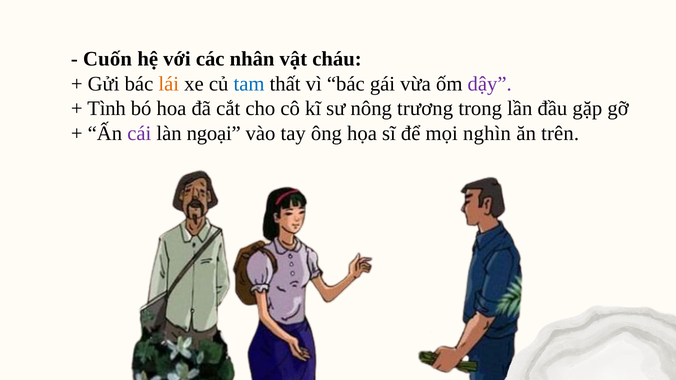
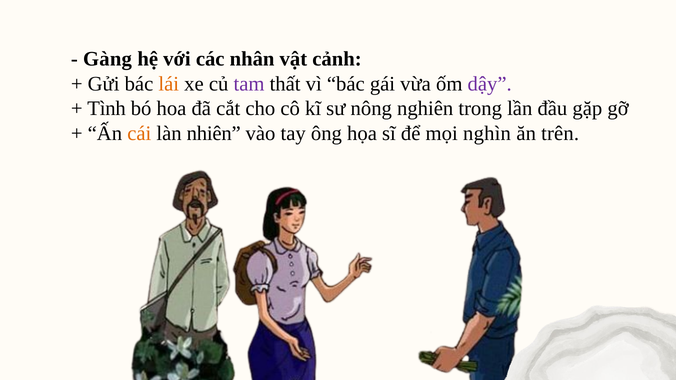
Cuốn: Cuốn -> Gàng
cháu: cháu -> cảnh
tam colour: blue -> purple
trương: trương -> nghiên
cái colour: purple -> orange
ngoại: ngoại -> nhiên
